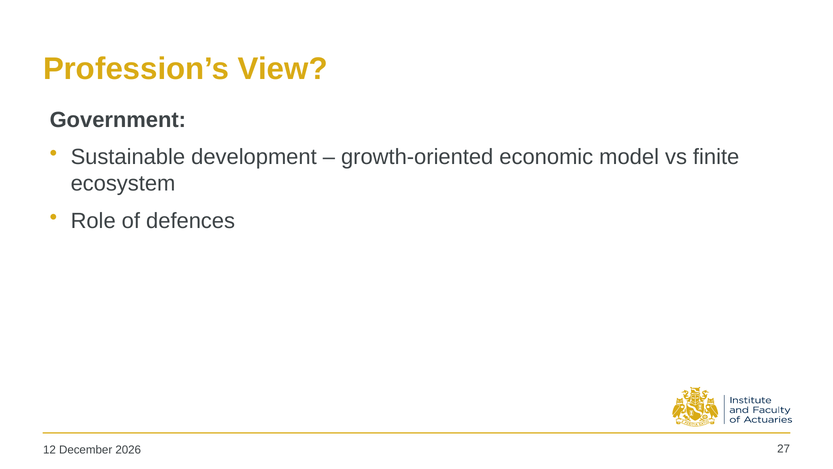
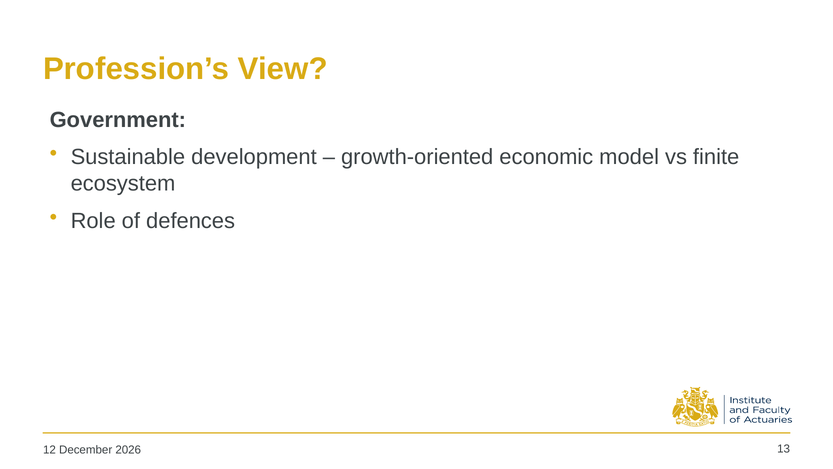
27: 27 -> 13
